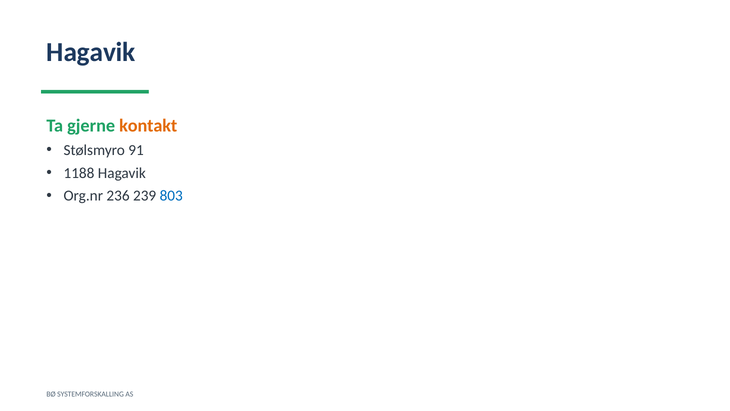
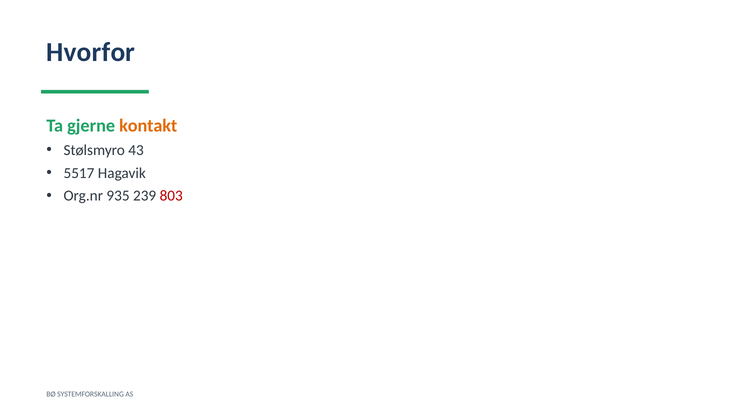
Hagavik at (91, 52): Hagavik -> Hvorfor
91: 91 -> 43
1188: 1188 -> 5517
236: 236 -> 935
803 colour: blue -> red
